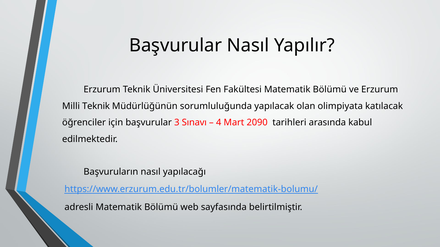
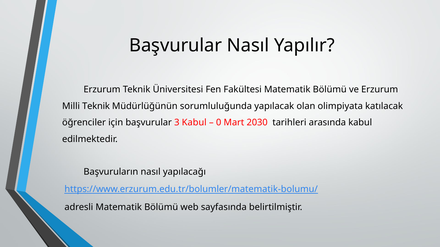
3 Sınavı: Sınavı -> Kabul
4: 4 -> 0
2090: 2090 -> 2030
